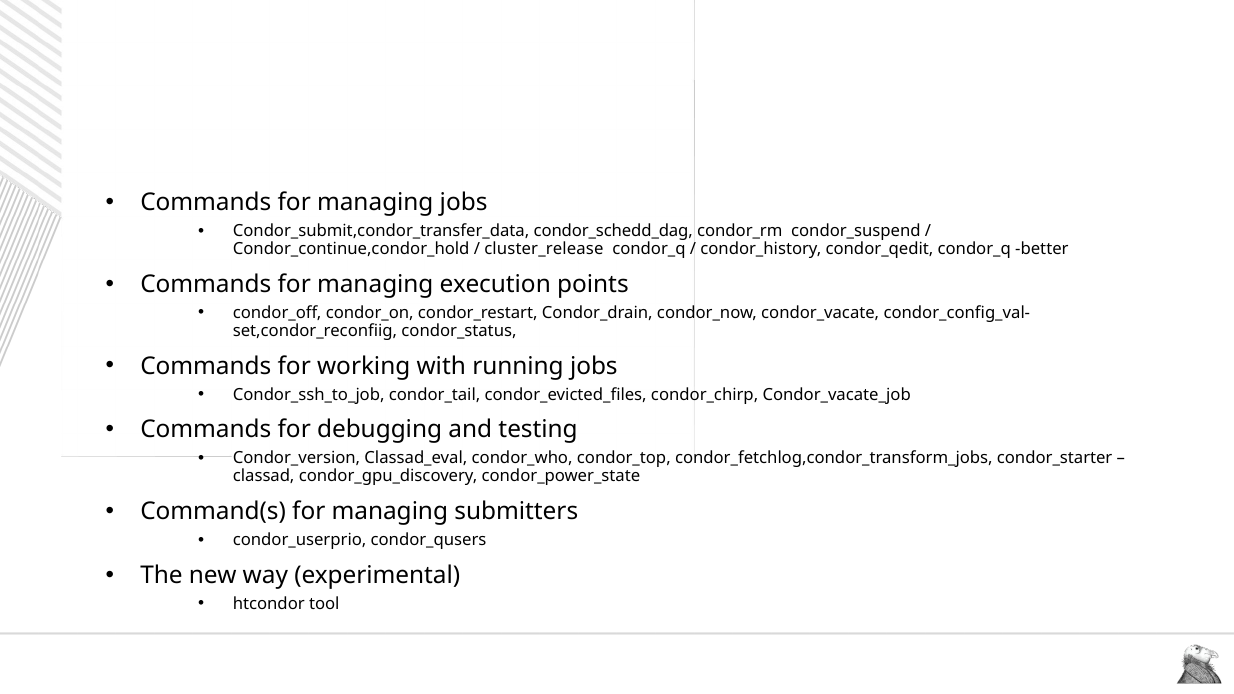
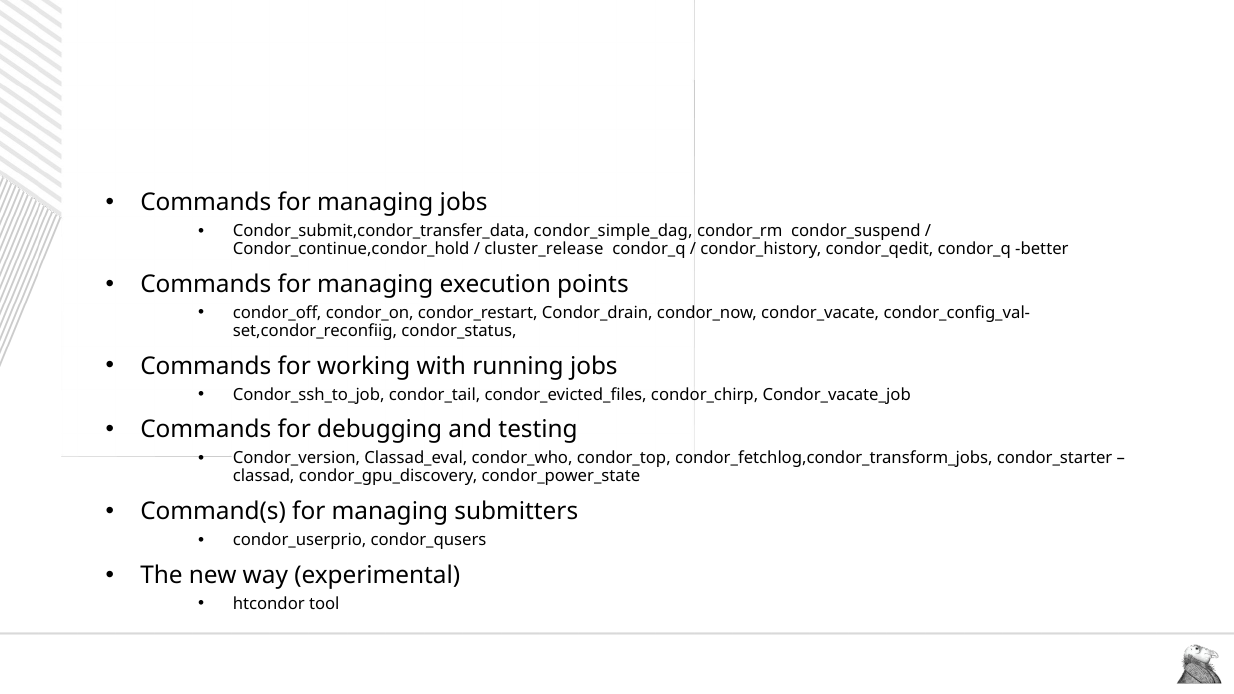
condor_schedd_dag: condor_schedd_dag -> condor_simple_dag
